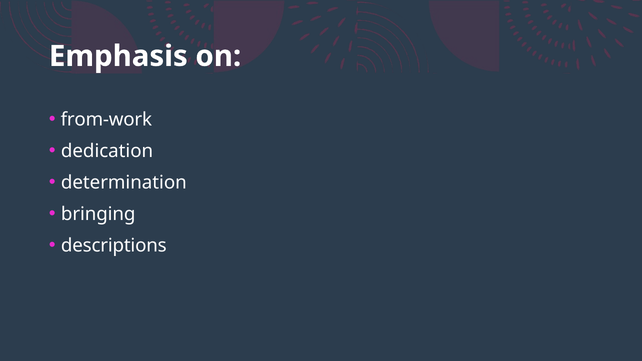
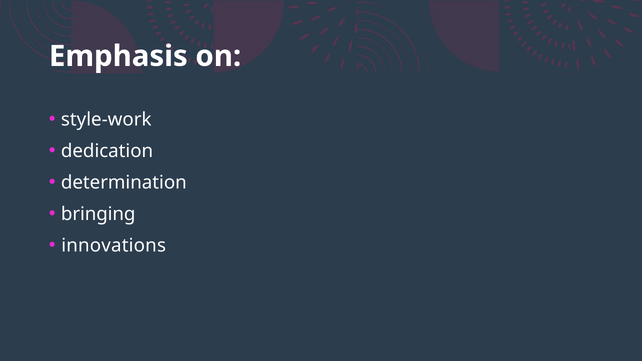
from-work: from-work -> style-work
descriptions: descriptions -> innovations
